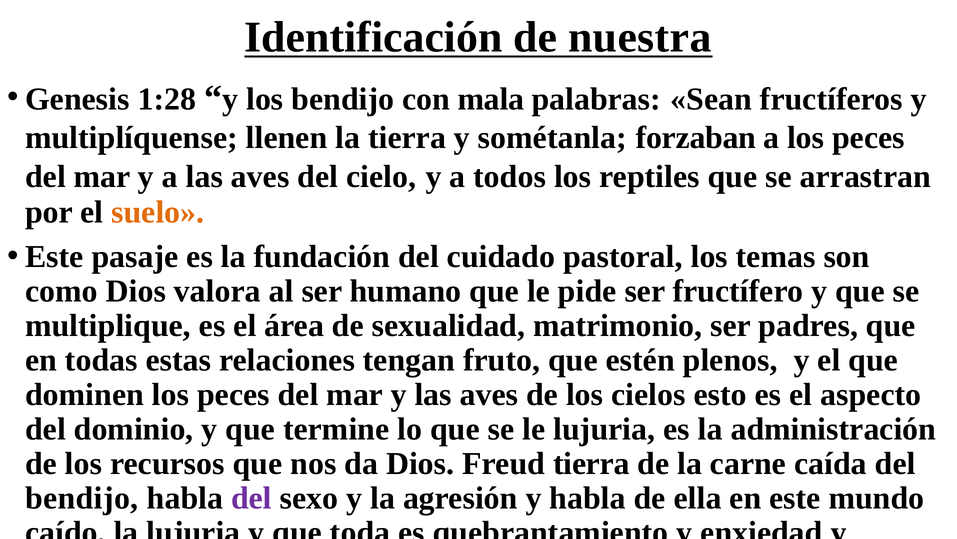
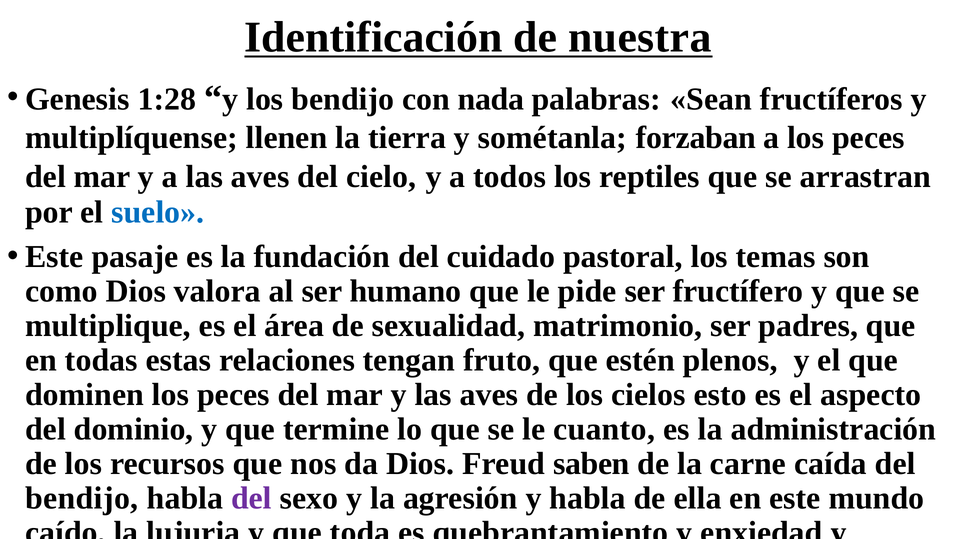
mala: mala -> nada
suelo colour: orange -> blue
le lujuria: lujuria -> cuanto
Freud tierra: tierra -> saben
